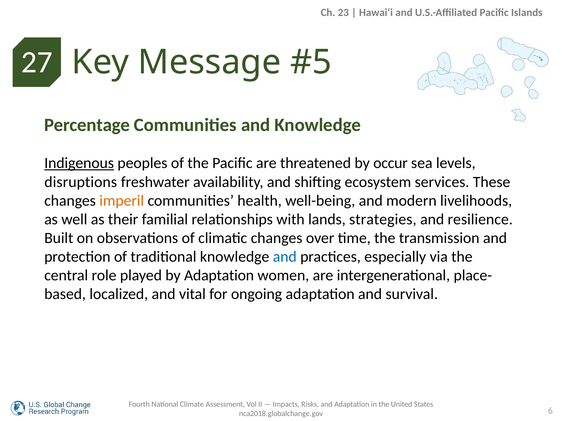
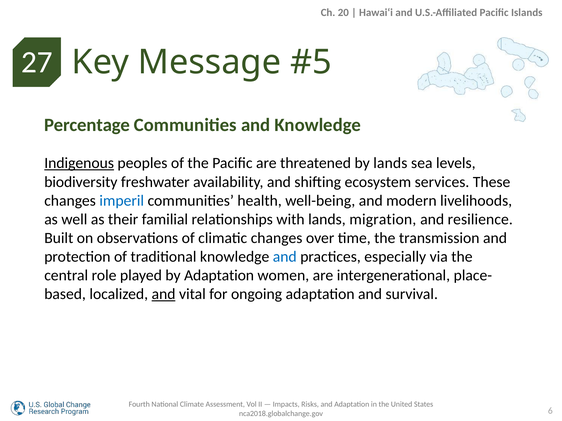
23: 23 -> 20
by occur: occur -> lands
disruptions: disruptions -> biodiversity
imperil colour: orange -> blue
strategies: strategies -> migration
and at (164, 295) underline: none -> present
